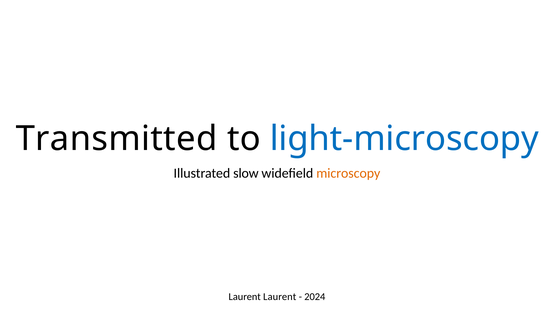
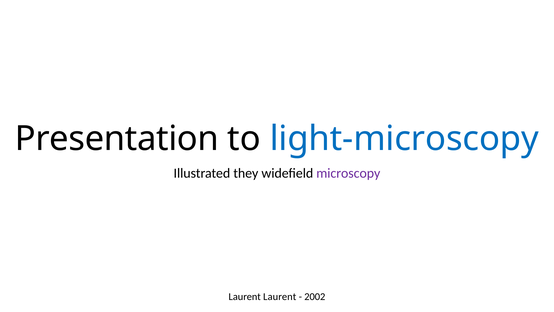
Transmitted: Transmitted -> Presentation
slow: slow -> they
microscopy colour: orange -> purple
2024: 2024 -> 2002
